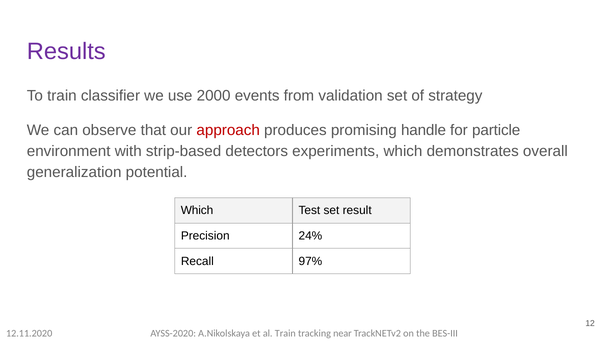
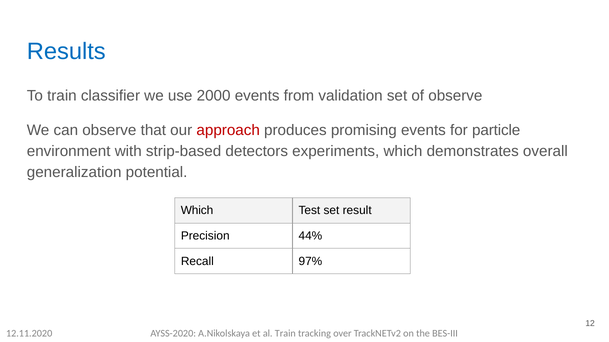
Results colour: purple -> blue
of strategy: strategy -> observe
promising handle: handle -> events
24%: 24% -> 44%
near: near -> over
